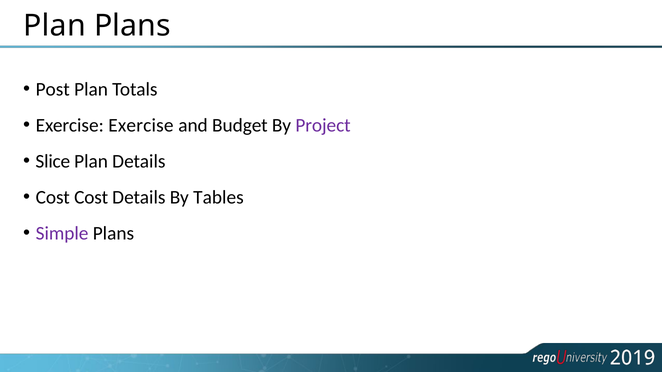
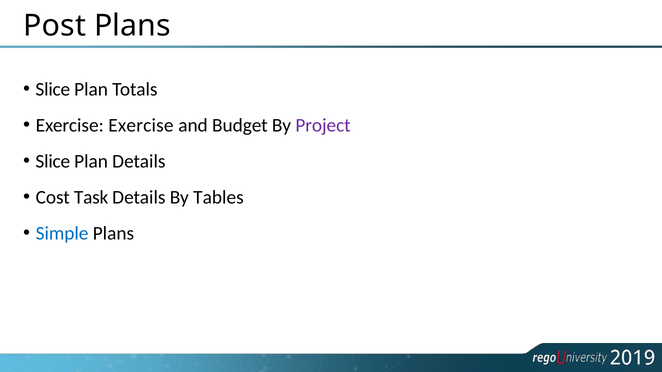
Plan at (55, 26): Plan -> Post
Post at (53, 89): Post -> Slice
Cost Cost: Cost -> Task
Simple colour: purple -> blue
